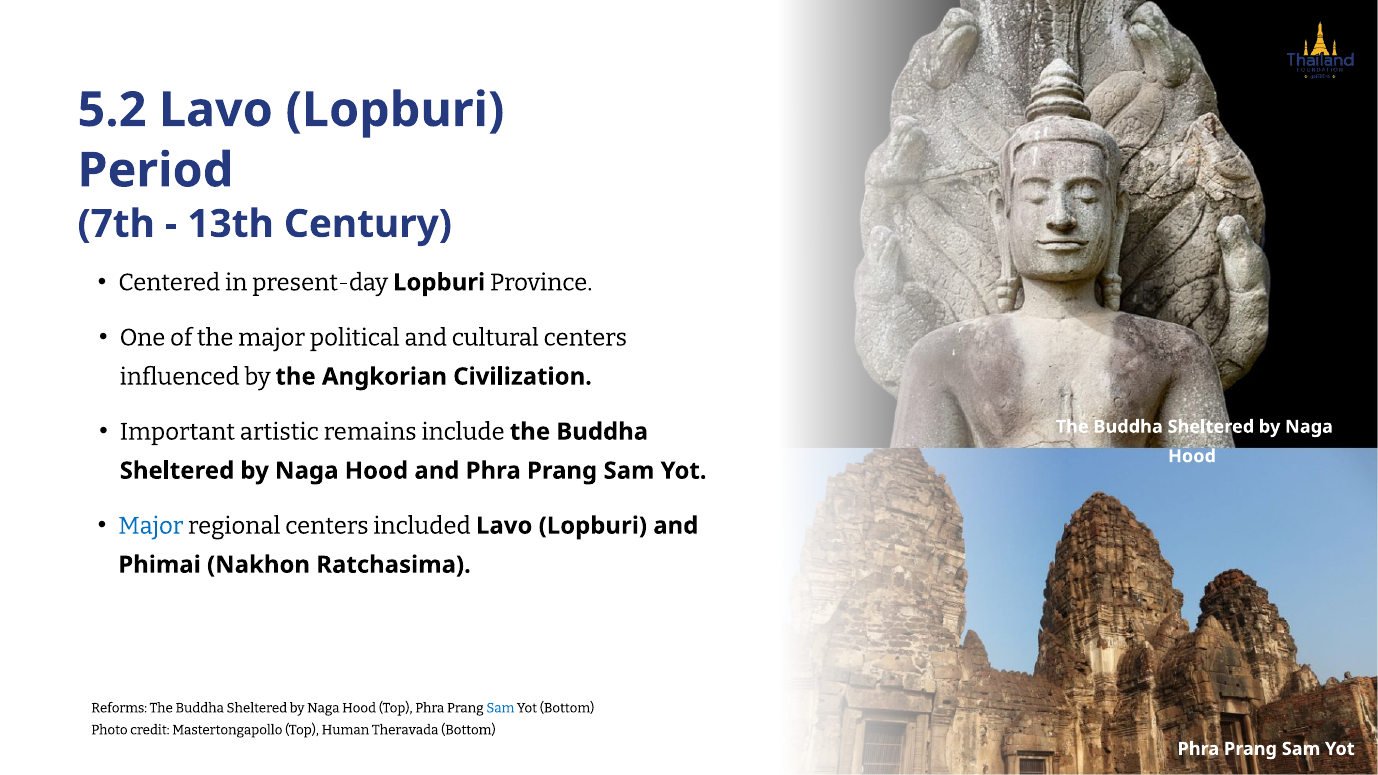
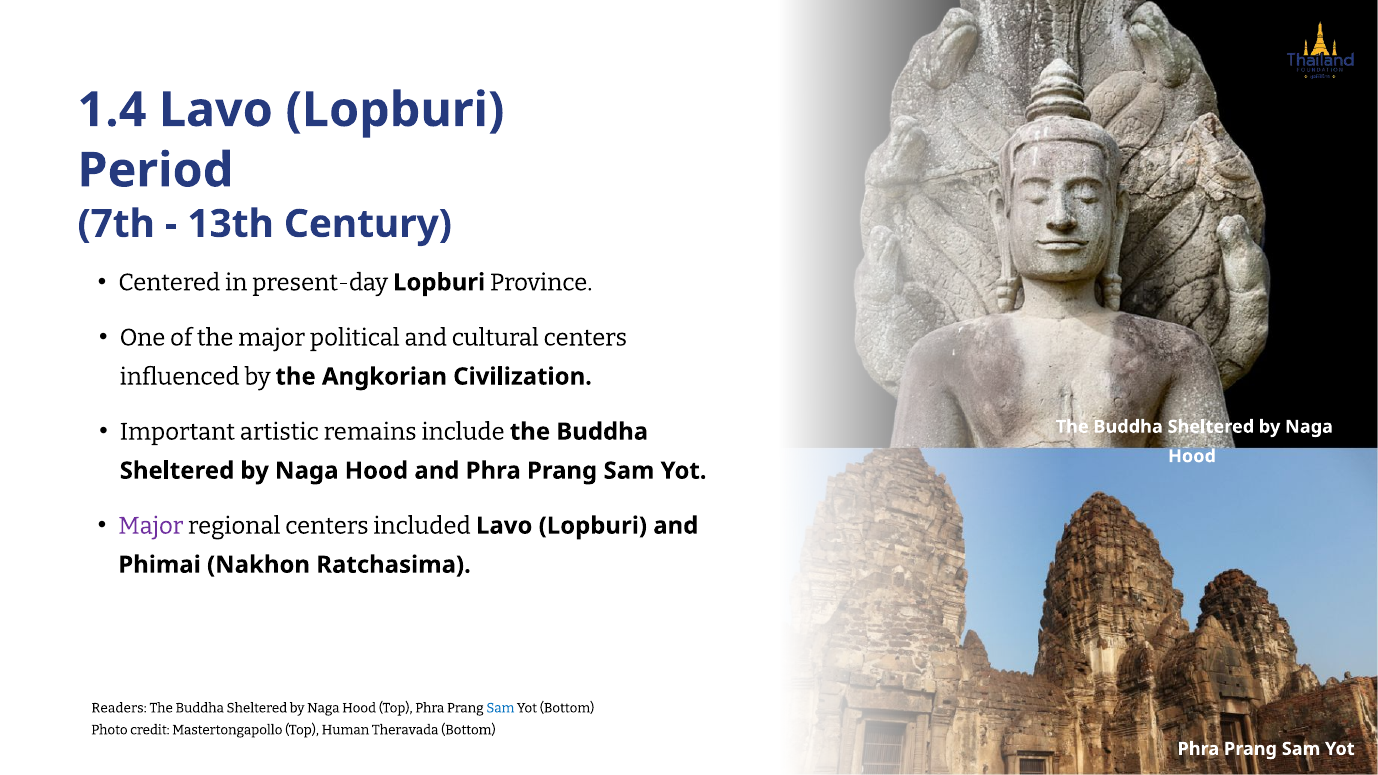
5.2: 5.2 -> 1.4
Major at (151, 526) colour: blue -> purple
Reforms: Reforms -> Readers
